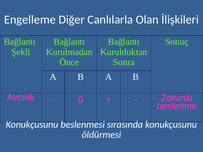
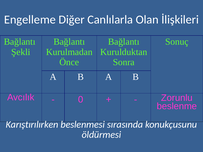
Konukçusunu at (32, 125): Konukçusunu -> Karıştırılırken
